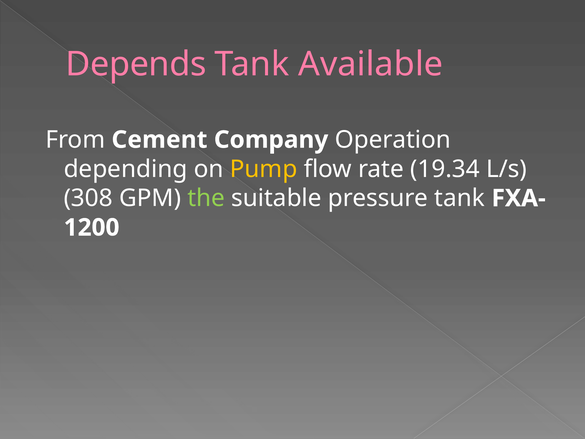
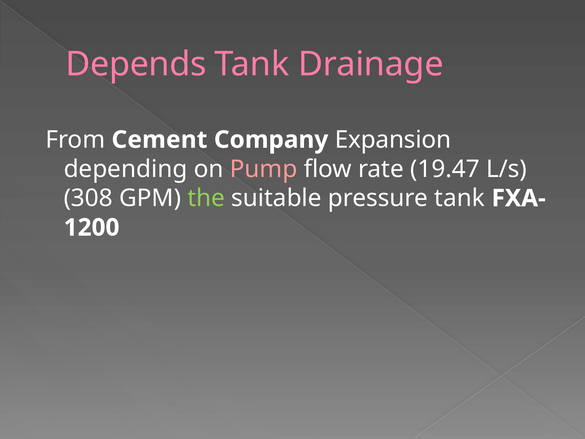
Available: Available -> Drainage
Operation: Operation -> Expansion
Pump colour: yellow -> pink
19.34: 19.34 -> 19.47
